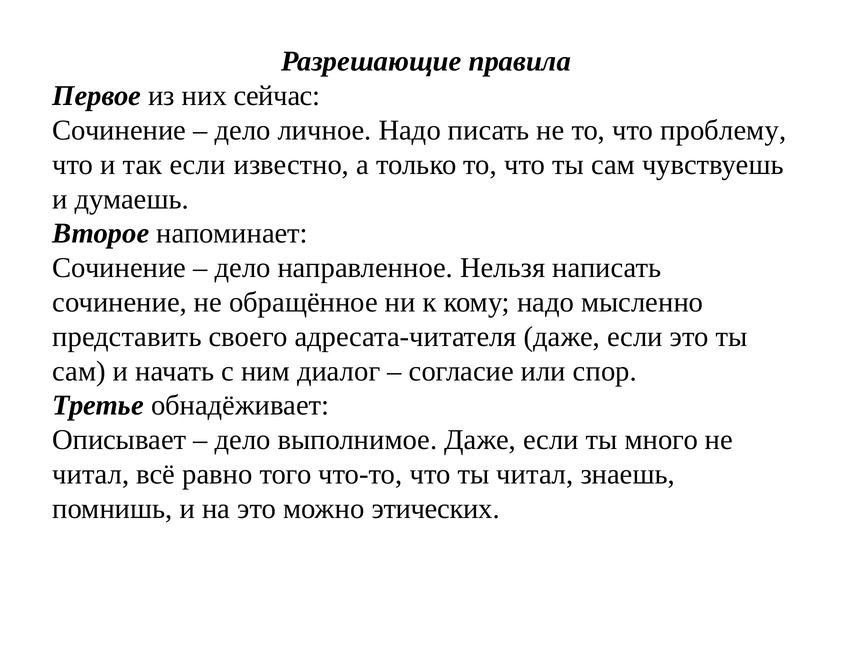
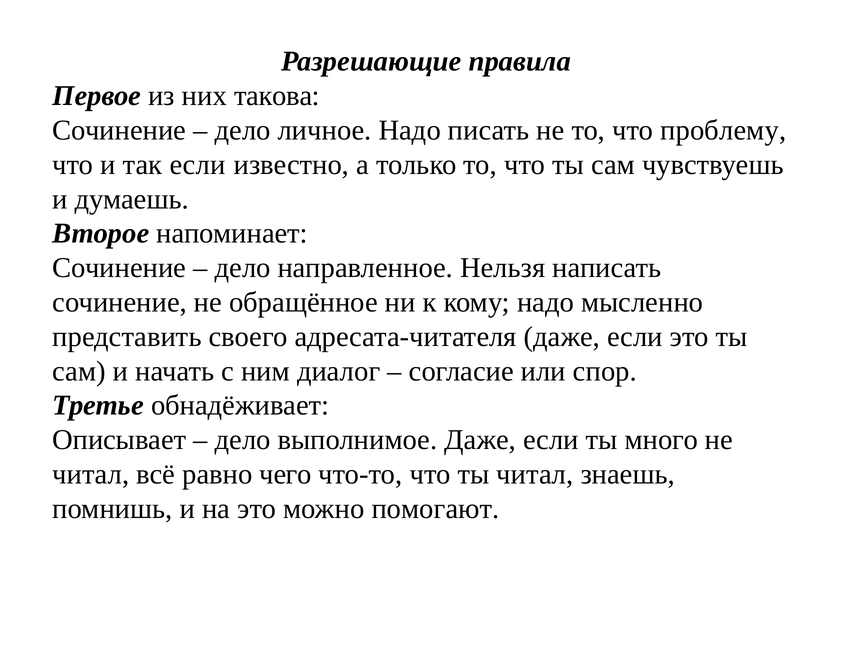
сейчас: сейчас -> такова
того: того -> чего
этических: этических -> помогают
